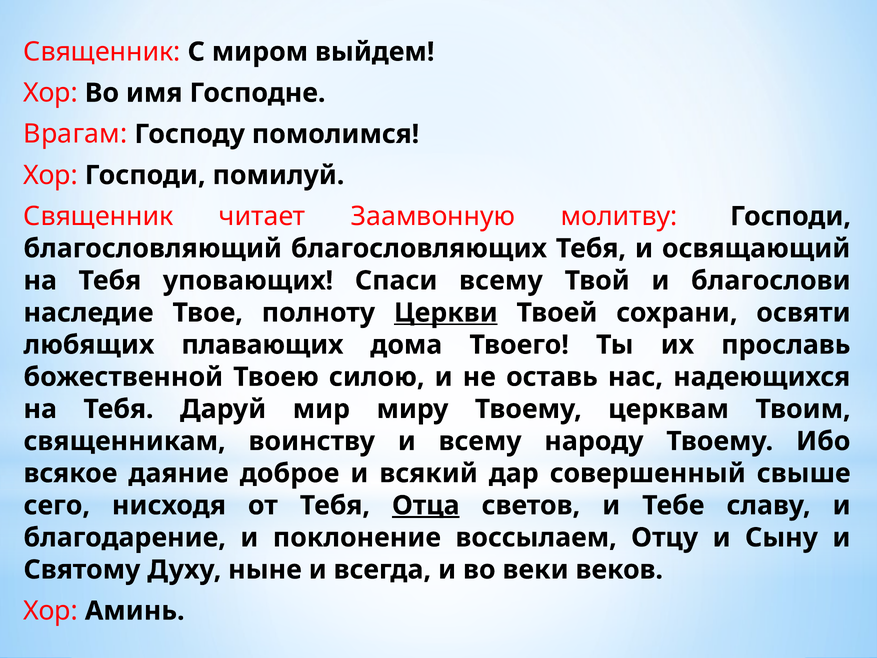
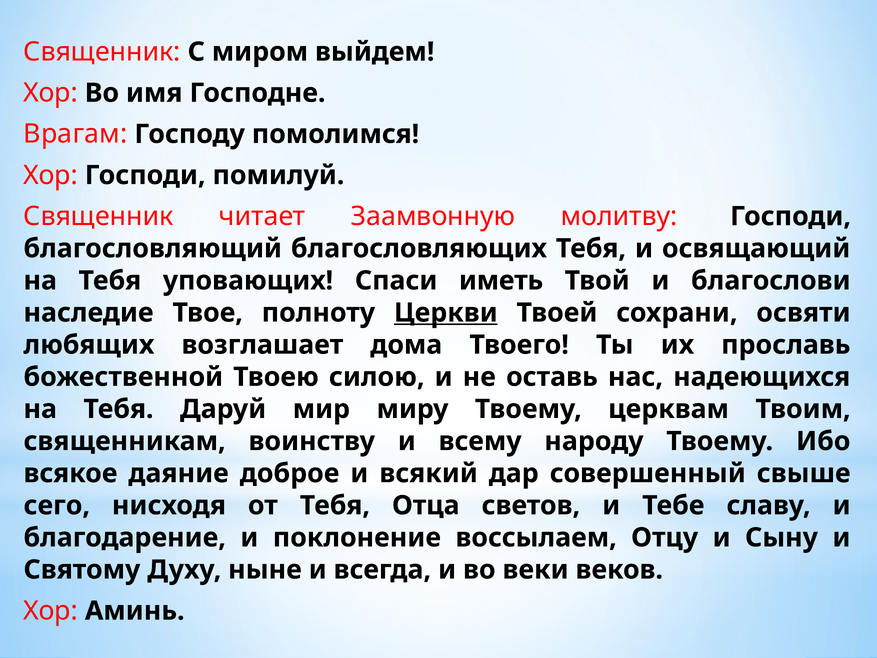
Спаси всему: всему -> иметь
плавающих: плавающих -> возглашает
Отца underline: present -> none
